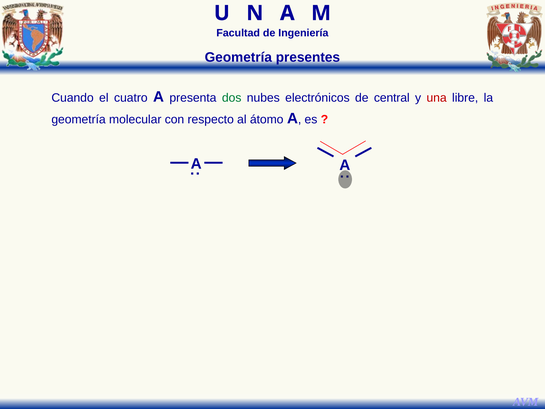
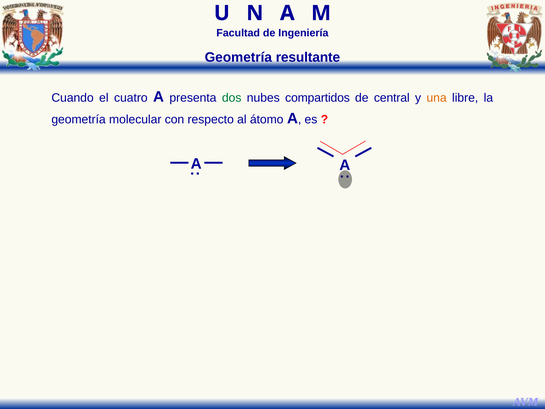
presentes: presentes -> resultante
electrónicos: electrónicos -> compartidos
una colour: red -> orange
